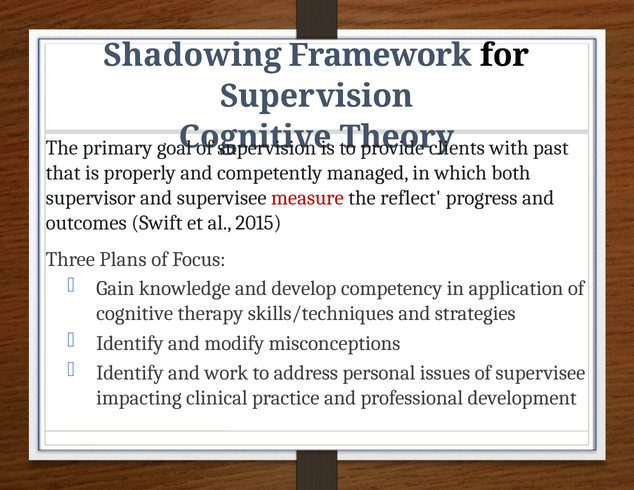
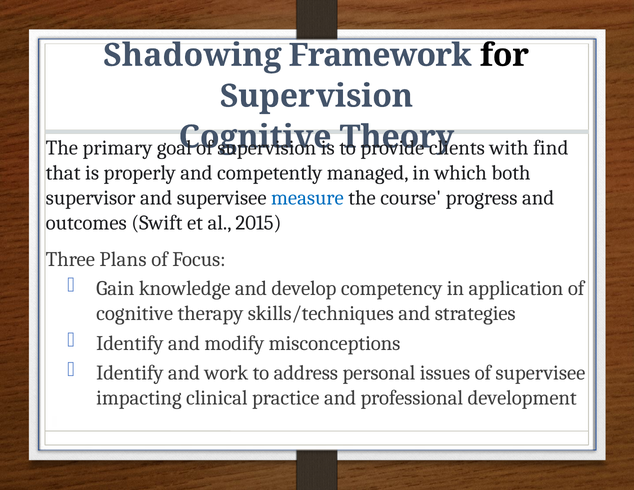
past: past -> find
measure colour: red -> blue
reflect: reflect -> course
